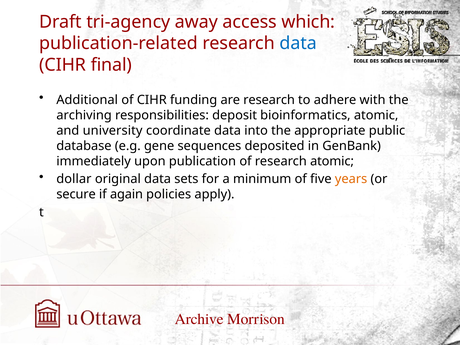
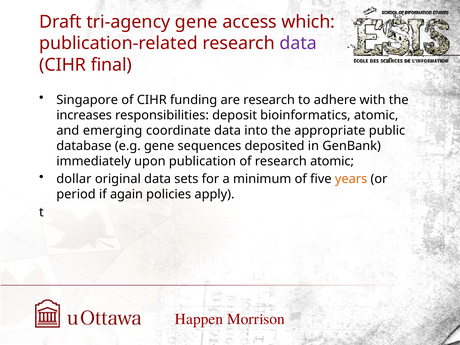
tri-agency away: away -> gene
data at (298, 43) colour: blue -> purple
Additional: Additional -> Singapore
archiving: archiving -> increases
university: university -> emerging
secure: secure -> period
Archive: Archive -> Happen
